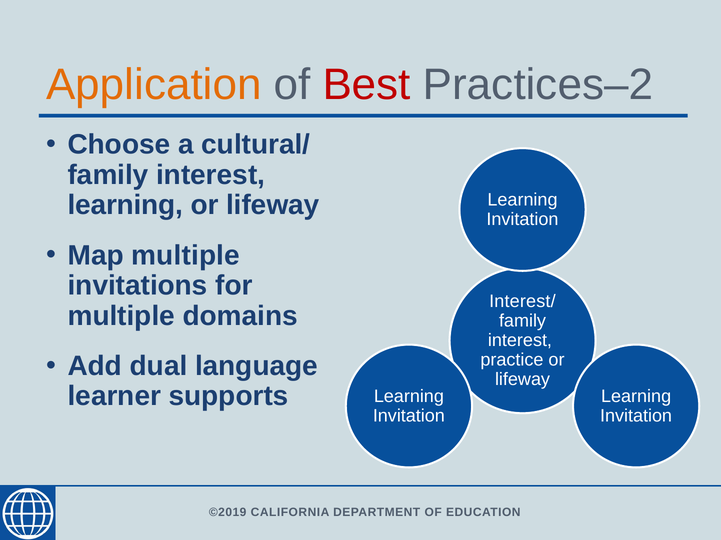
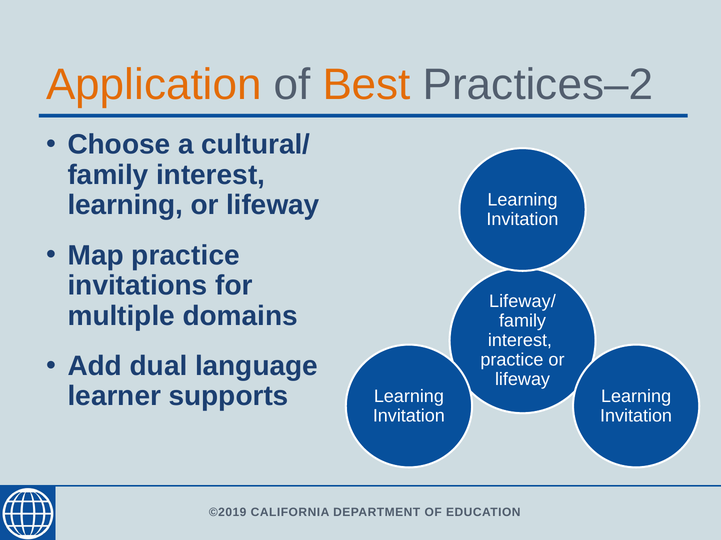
Best colour: red -> orange
Map multiple: multiple -> practice
Interest/: Interest/ -> Lifeway/
